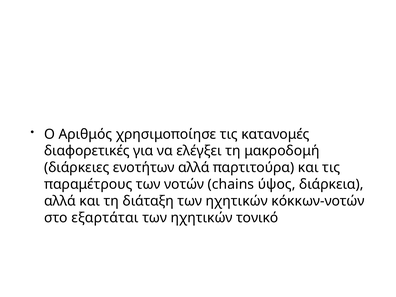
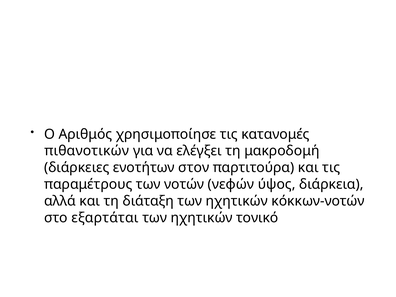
διαφορετικές: διαφορετικές -> πιθανοτικών
ενοτήτων αλλά: αλλά -> στον
chains: chains -> νεφών
